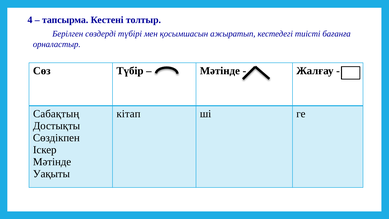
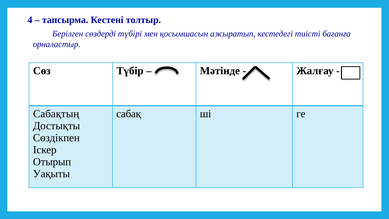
кітап: кітап -> сабақ
Мәтінде at (52, 162): Мәтінде -> Отырып
